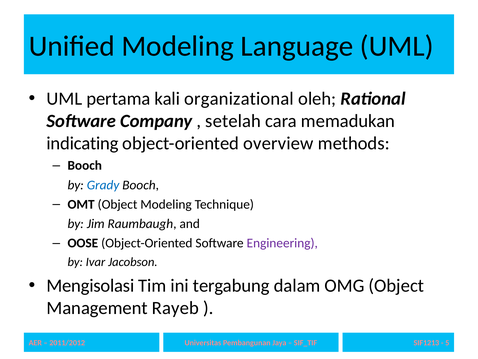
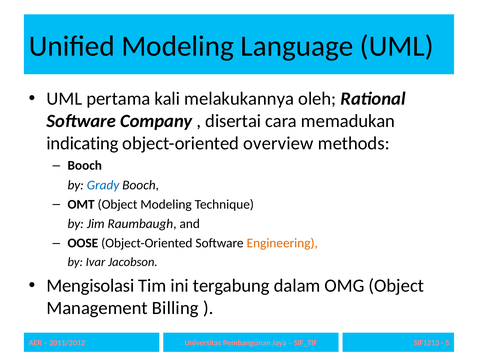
organizational: organizational -> melakukannya
setelah: setelah -> disertai
Engineering colour: purple -> orange
Rayeb: Rayeb -> Billing
